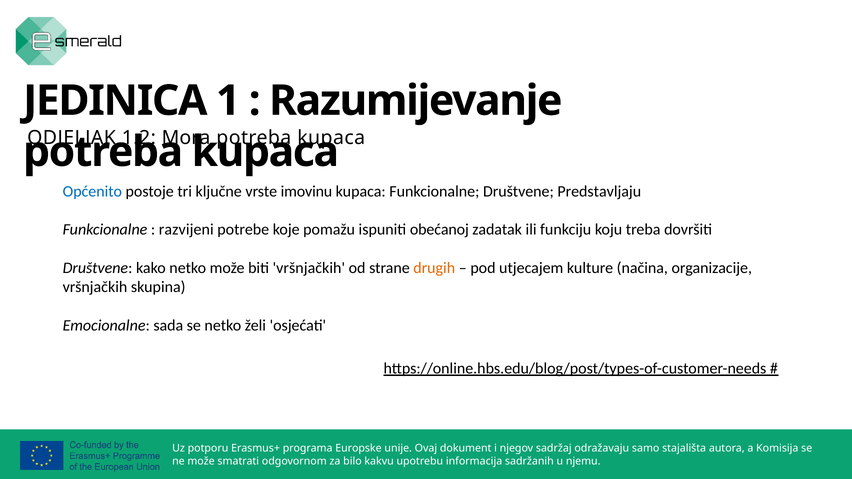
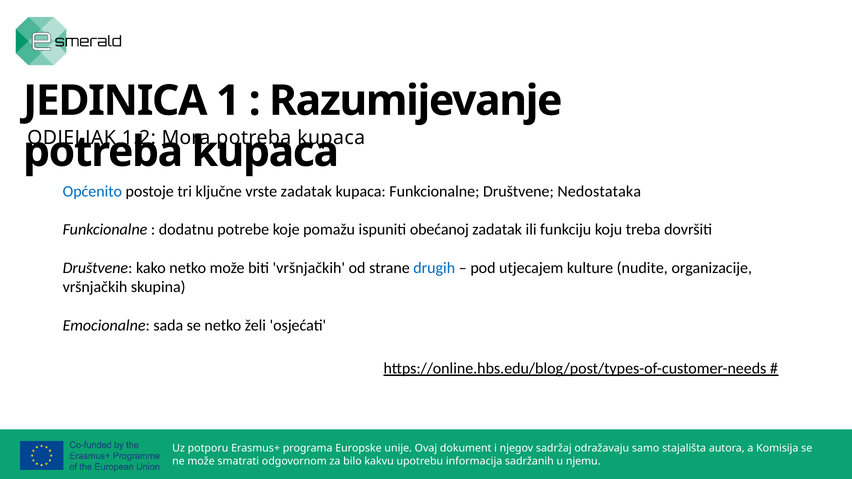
vrste imovinu: imovinu -> zadatak
Predstavljaju: Predstavljaju -> Nedostataka
razvijeni: razvijeni -> dodatnu
drugih colour: orange -> blue
načina: načina -> nudite
